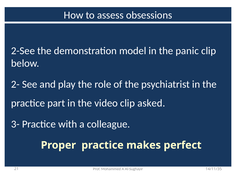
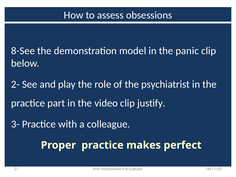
2-See: 2-See -> 8-See
asked: asked -> justify
